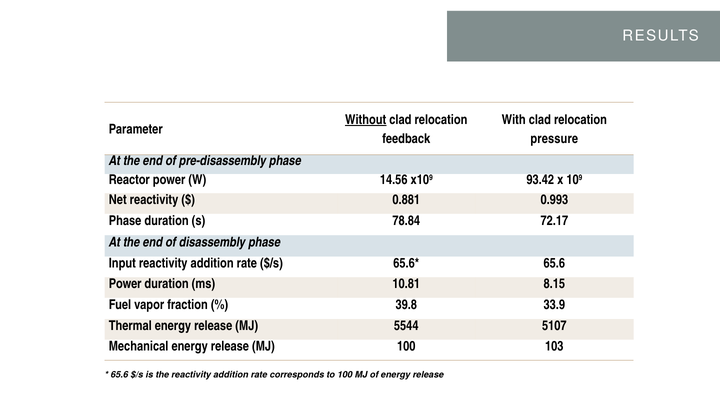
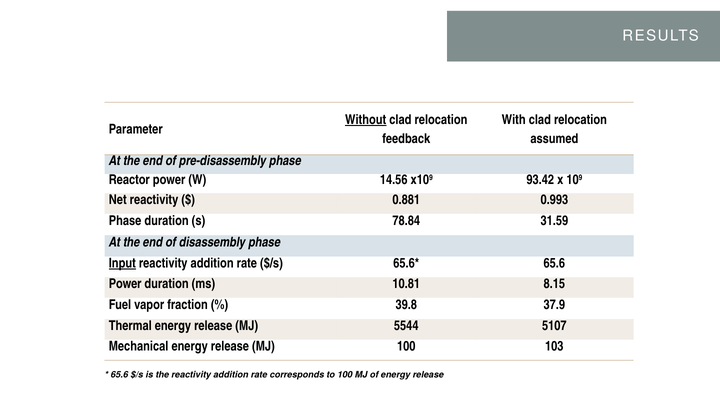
pressure: pressure -> assumed
72.17: 72.17 -> 31.59
Input underline: none -> present
33.9: 33.9 -> 37.9
